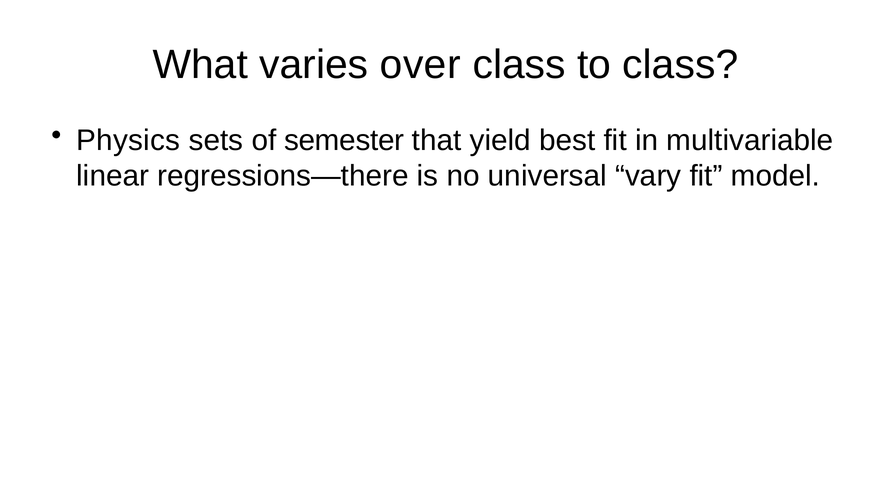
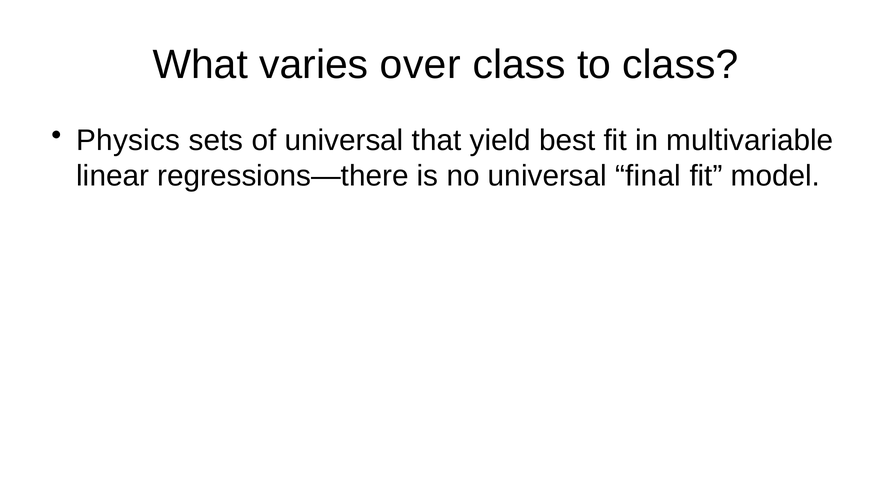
of semester: semester -> universal
vary: vary -> final
